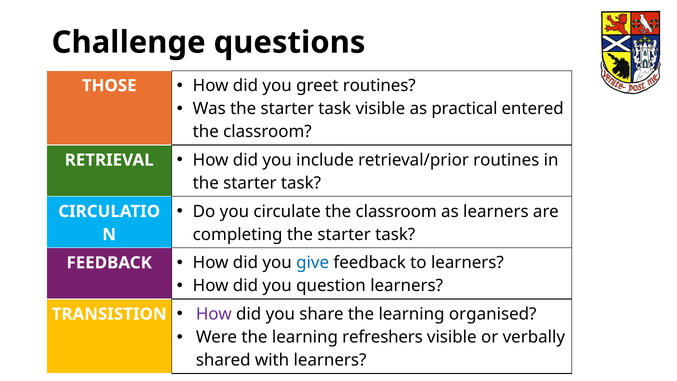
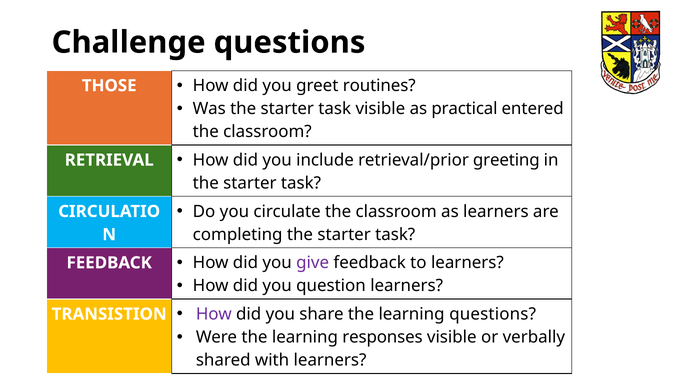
retrieval/prior routines: routines -> greeting
give colour: blue -> purple
learning organised: organised -> questions
refreshers: refreshers -> responses
